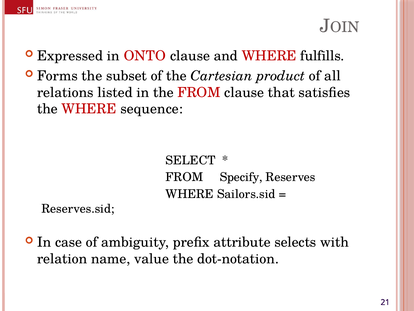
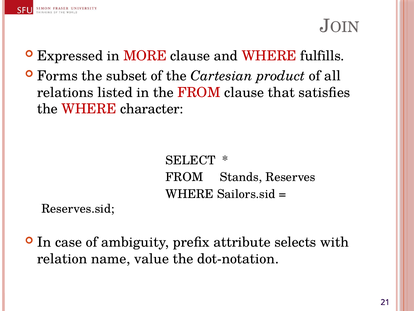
ONTO: ONTO -> MORE
sequence: sequence -> character
Specify: Specify -> Stands
